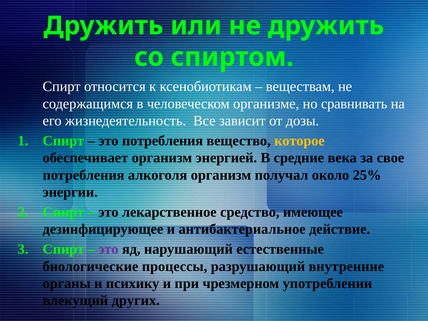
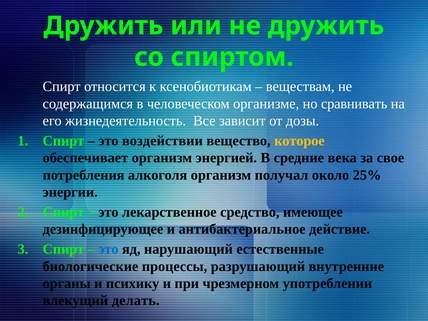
это потребления: потребления -> воздействии
это at (108, 249) colour: purple -> blue
других: других -> делать
